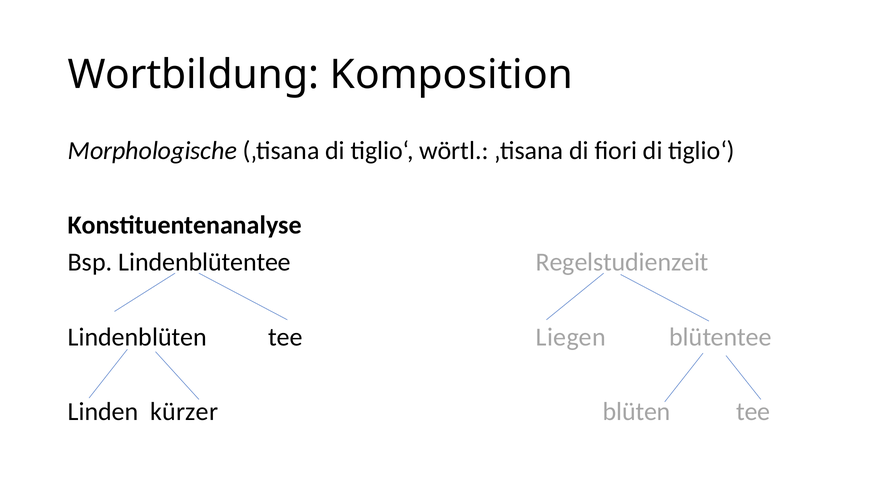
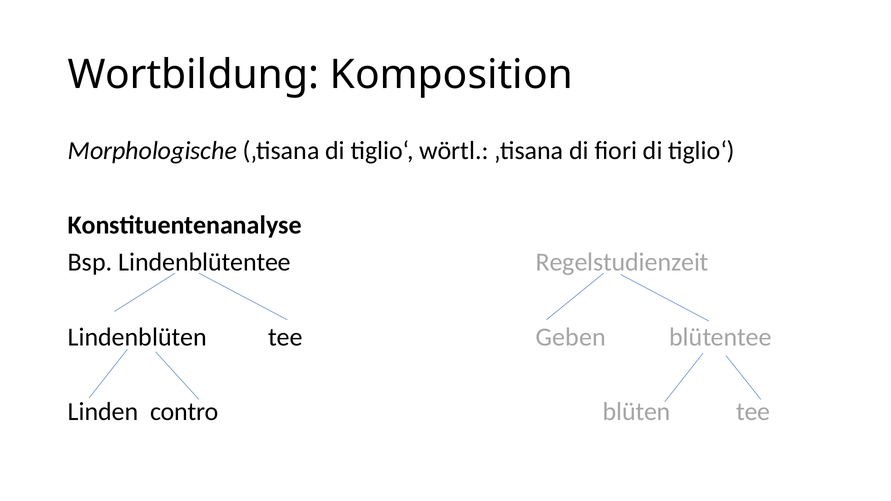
Liegen: Liegen -> Geben
kürzer: kürzer -> contro
